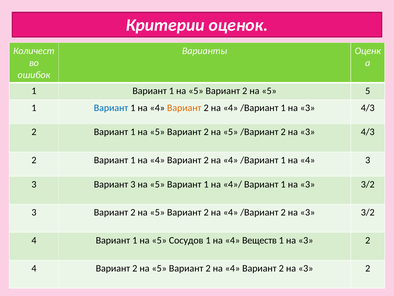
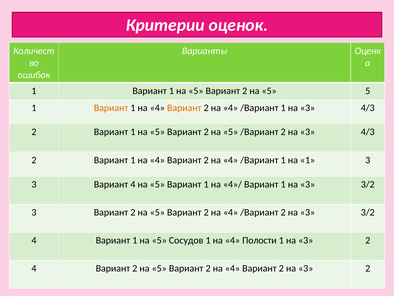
Вариант at (111, 108) colour: blue -> orange
/Вариант 1 на 4: 4 -> 1
Вариант 3: 3 -> 4
Веществ: Веществ -> Полости
